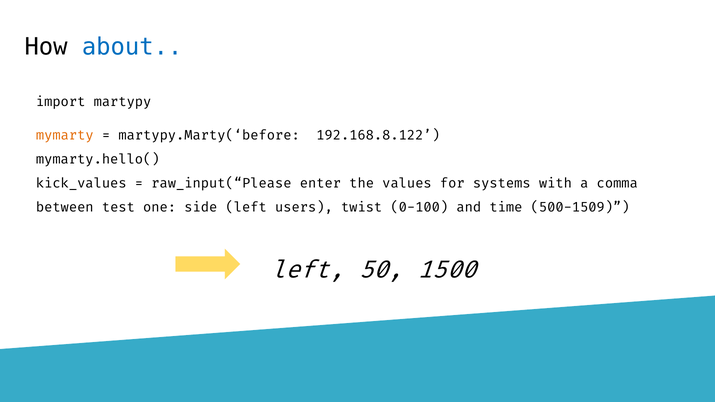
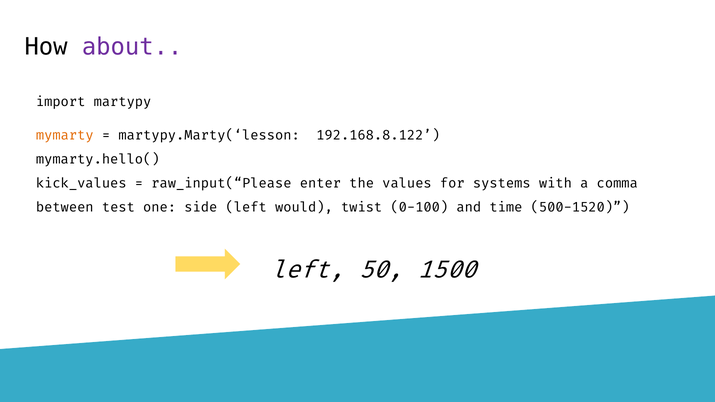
about colour: blue -> purple
martypy.Marty(‘before://192.168.8.122: martypy.Marty(‘before://192.168.8.122 -> martypy.Marty(‘lesson://192.168.8.122
left/users: left/users -> left/would
500-1509: 500-1509 -> 500-1520
